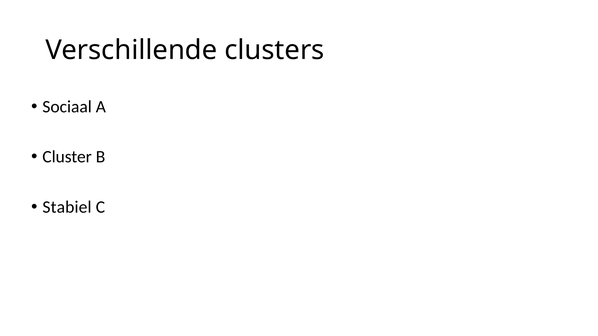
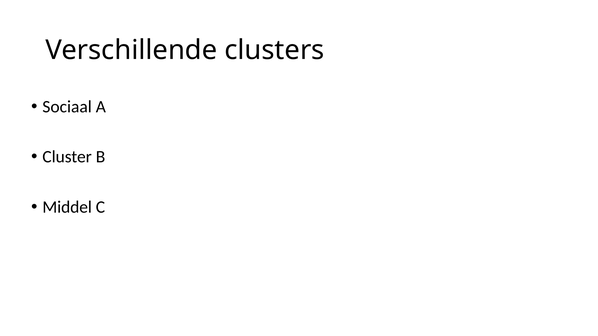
Stabiel: Stabiel -> Middel
